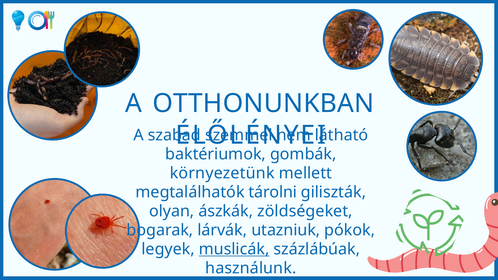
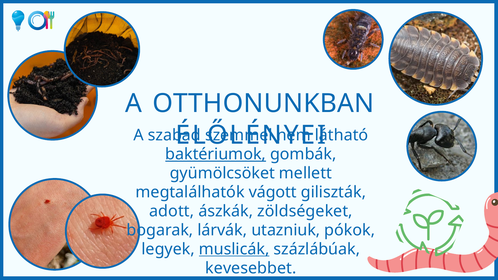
baktériumok underline: none -> present
környezetünk: környezetünk -> gyümölcsöket
tárolni: tárolni -> vágott
olyan: olyan -> adott
használunk: használunk -> kevesebbet
